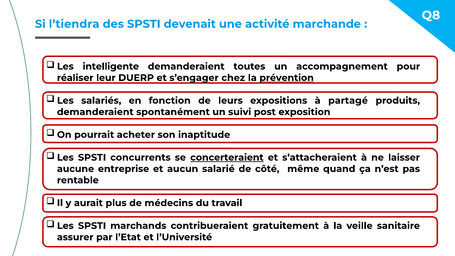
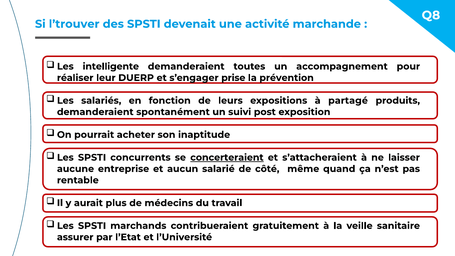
l’tiendra: l’tiendra -> l’trouver
chez: chez -> prise
prévention underline: present -> none
